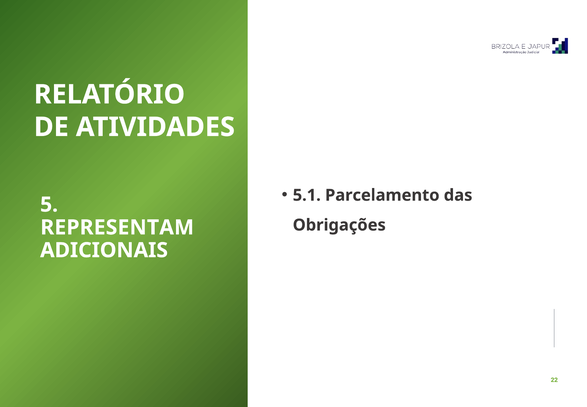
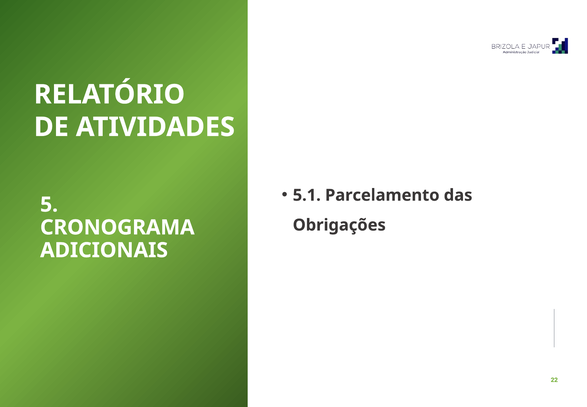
REPRESENTAM: REPRESENTAM -> CRONOGRAMA
